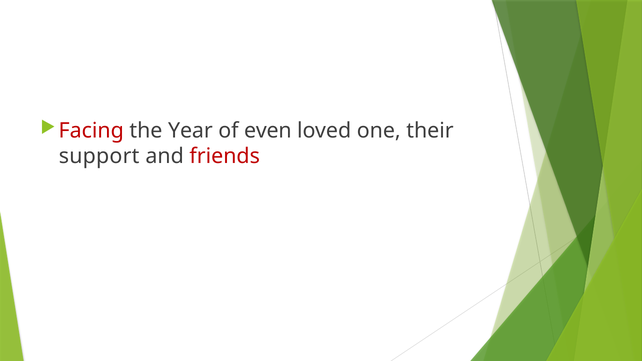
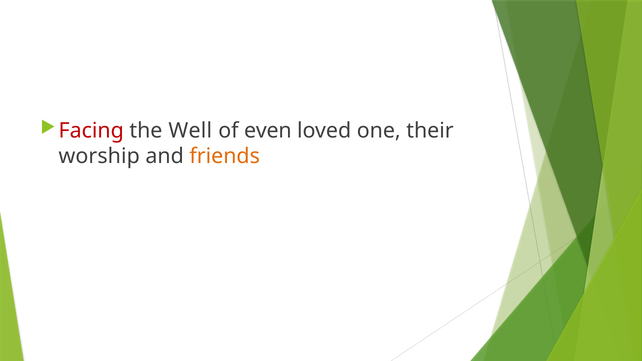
Year: Year -> Well
support: support -> worship
friends colour: red -> orange
